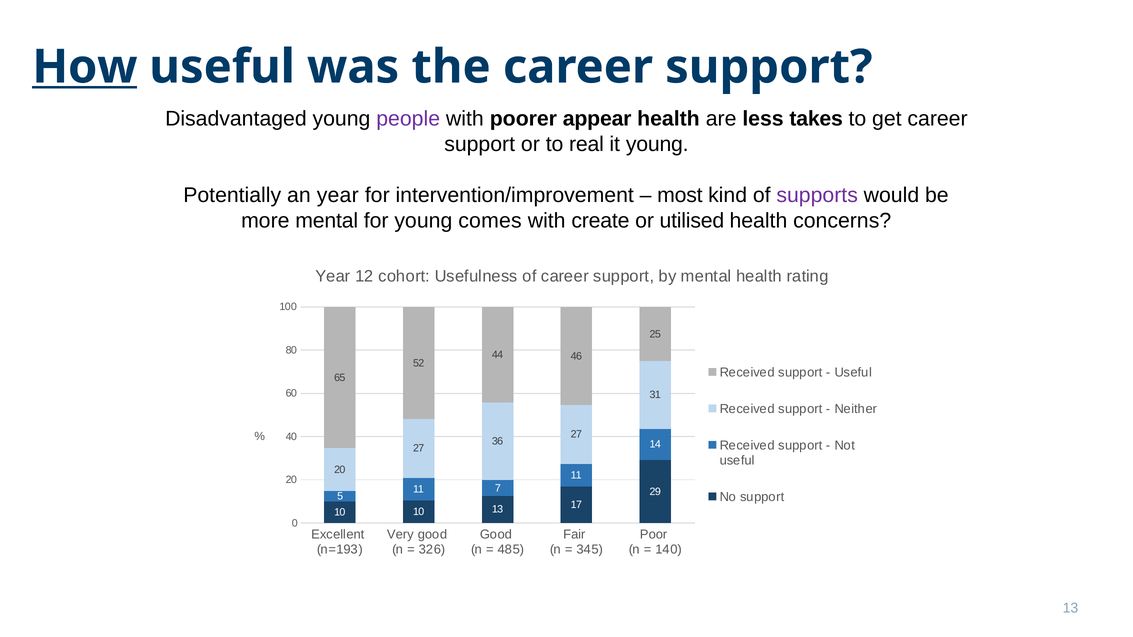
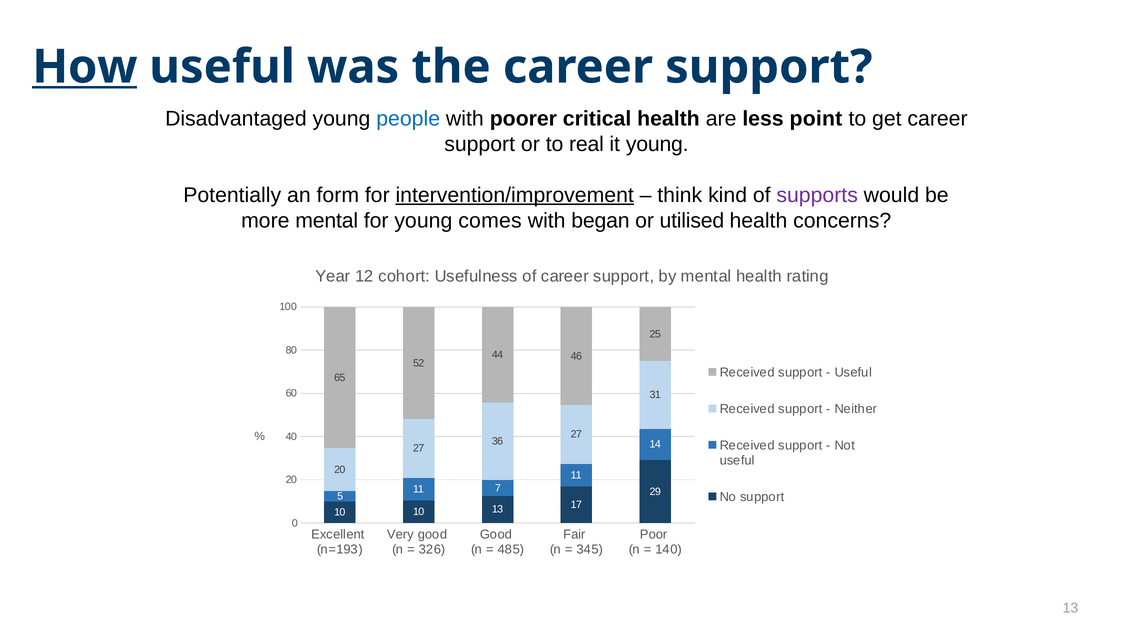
people colour: purple -> blue
appear: appear -> critical
takes: takes -> point
an year: year -> form
intervention/improvement underline: none -> present
most: most -> think
create: create -> began
